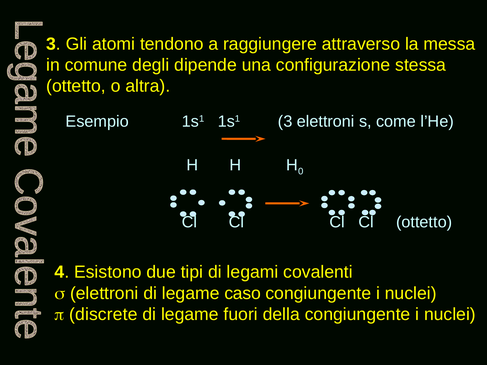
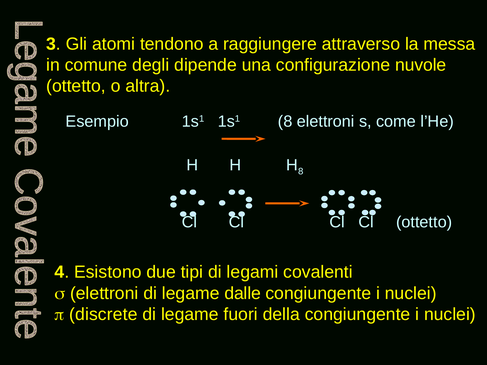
stessa: stessa -> nuvole
1s1 3: 3 -> 8
H 0: 0 -> 8
caso: caso -> dalle
